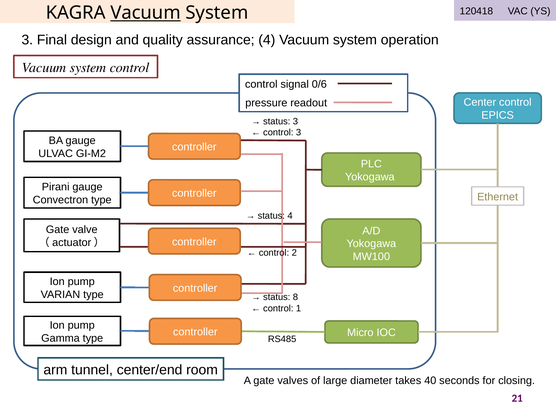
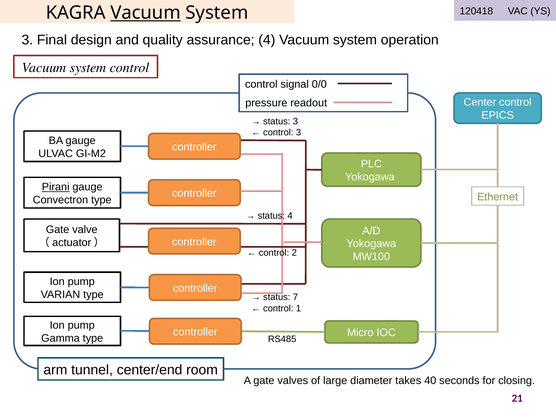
0/6: 0/6 -> 0/0
Pirani underline: none -> present
8: 8 -> 7
